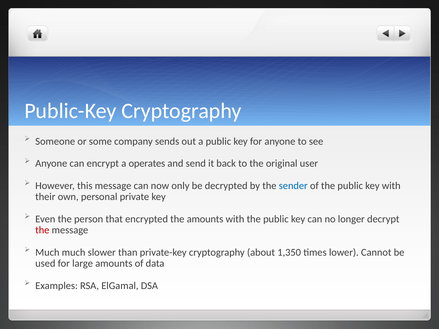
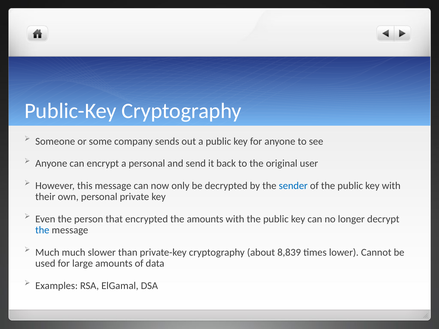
a operates: operates -> personal
the at (42, 230) colour: red -> blue
1,350: 1,350 -> 8,839
